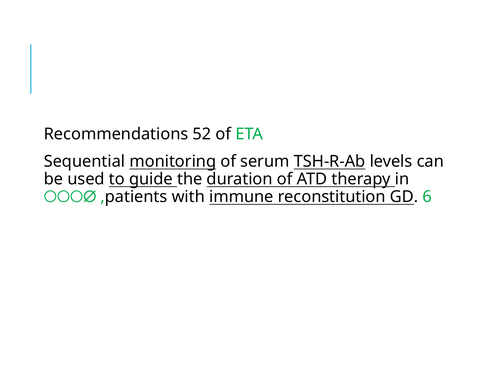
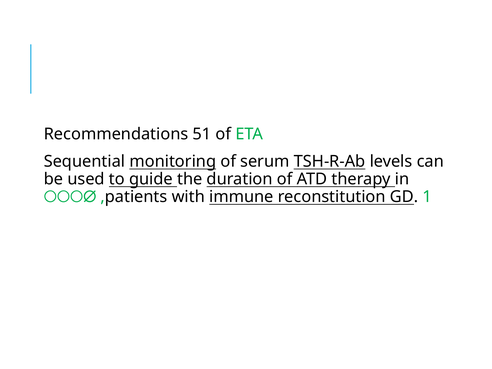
52: 52 -> 51
6: 6 -> 1
